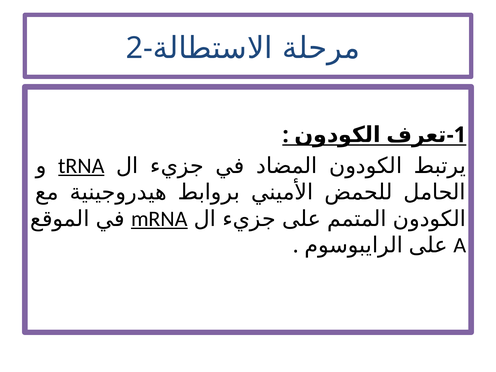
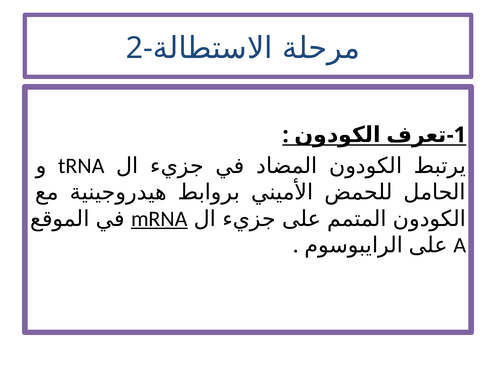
tRNA underline: present -> none
